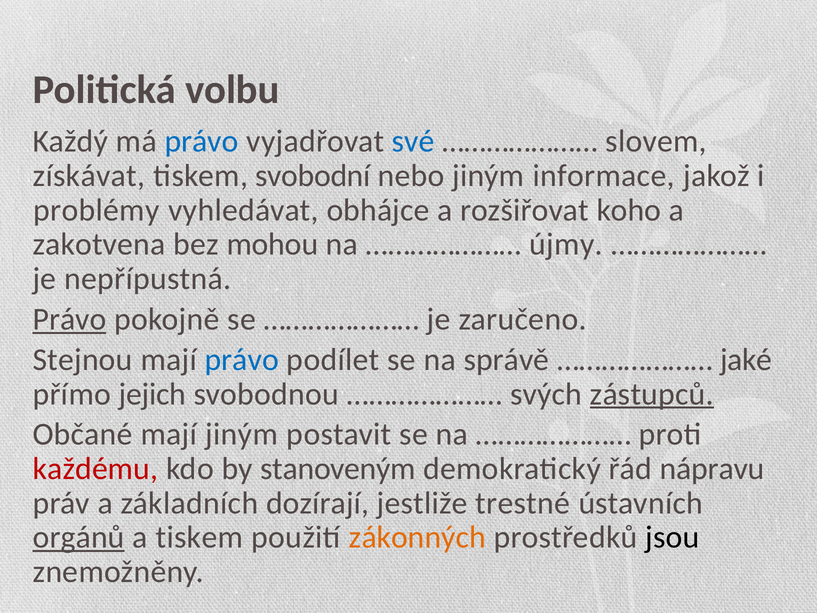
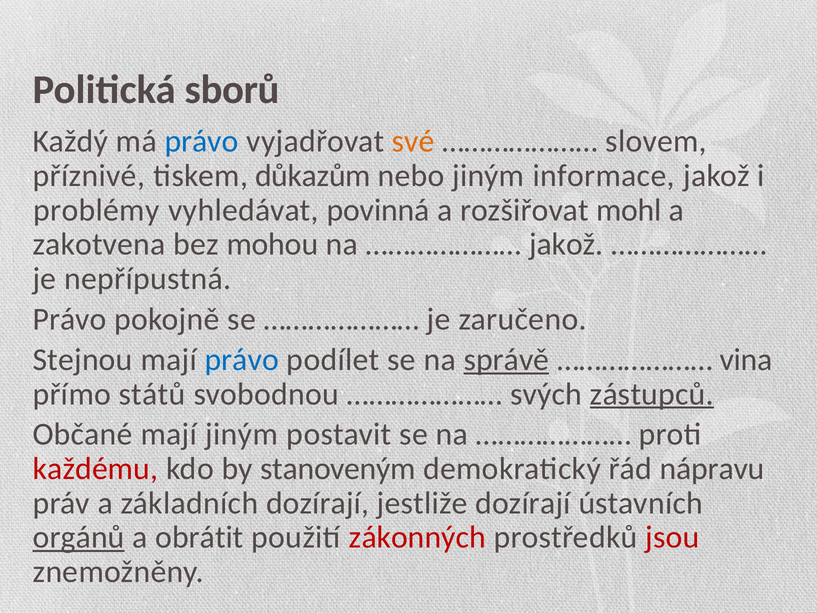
volbu: volbu -> sborů
své colour: blue -> orange
získávat: získávat -> příznivé
svobodní: svobodní -> důkazům
obhájce: obhájce -> povinná
koho: koho -> mohl
újmy at (566, 244): újmy -> jakož
Právo at (69, 319) underline: present -> none
správě underline: none -> present
jaké: jaké -> vina
jejich: jejich -> států
jestliže trestné: trestné -> dozírají
a tiskem: tiskem -> obrátit
zákonných colour: orange -> red
jsou colour: black -> red
